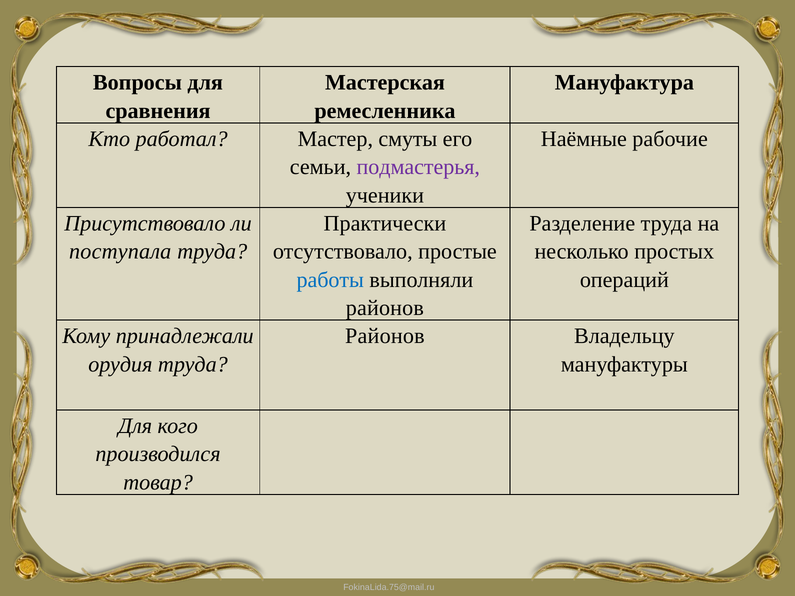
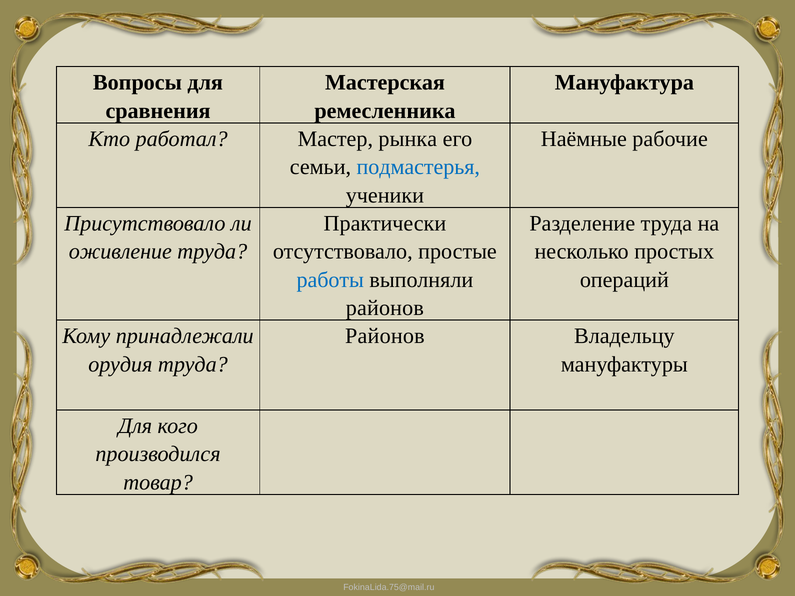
смуты: смуты -> рынка
подмастерья colour: purple -> blue
поступала: поступала -> оживление
